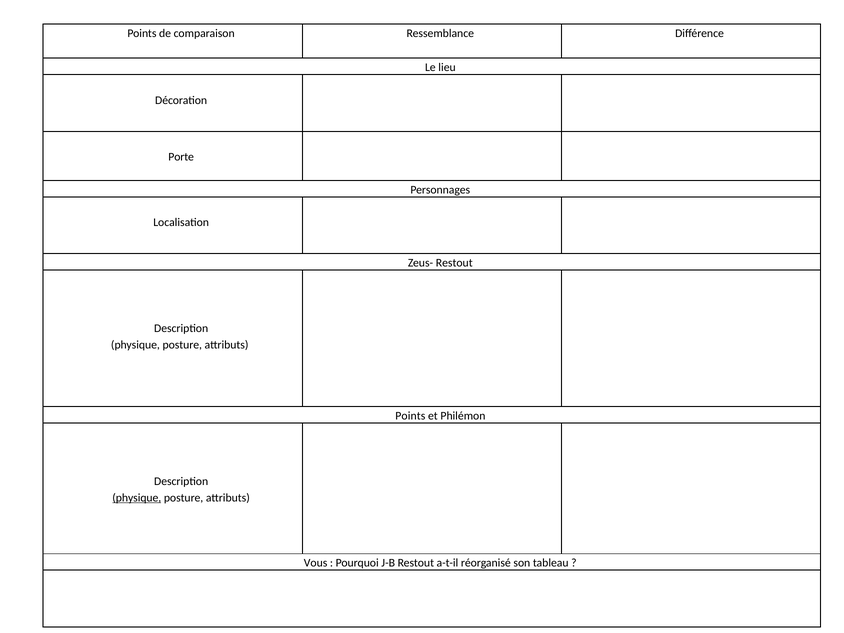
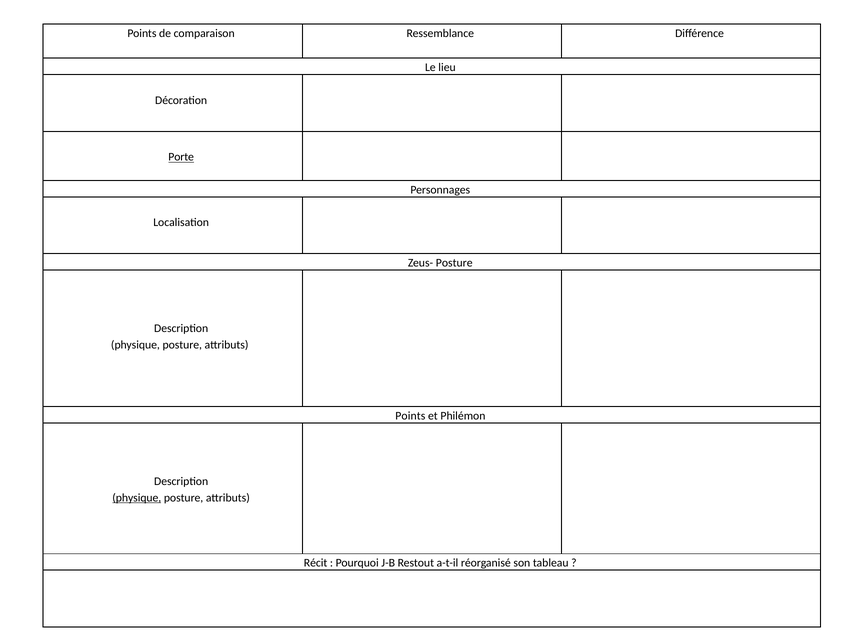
Porte underline: none -> present
Zeus- Restout: Restout -> Posture
Vous: Vous -> Récit
